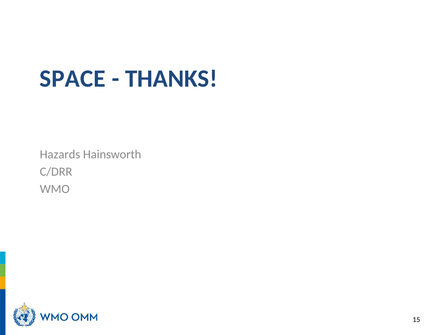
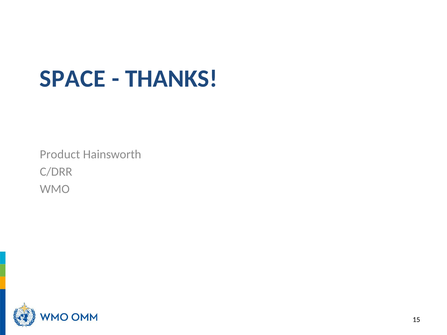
Hazards: Hazards -> Product
